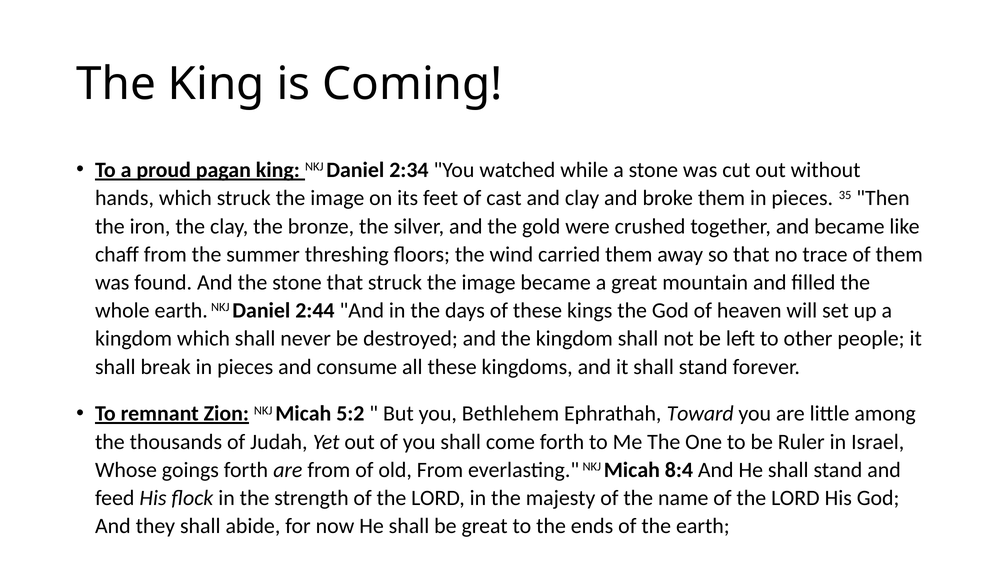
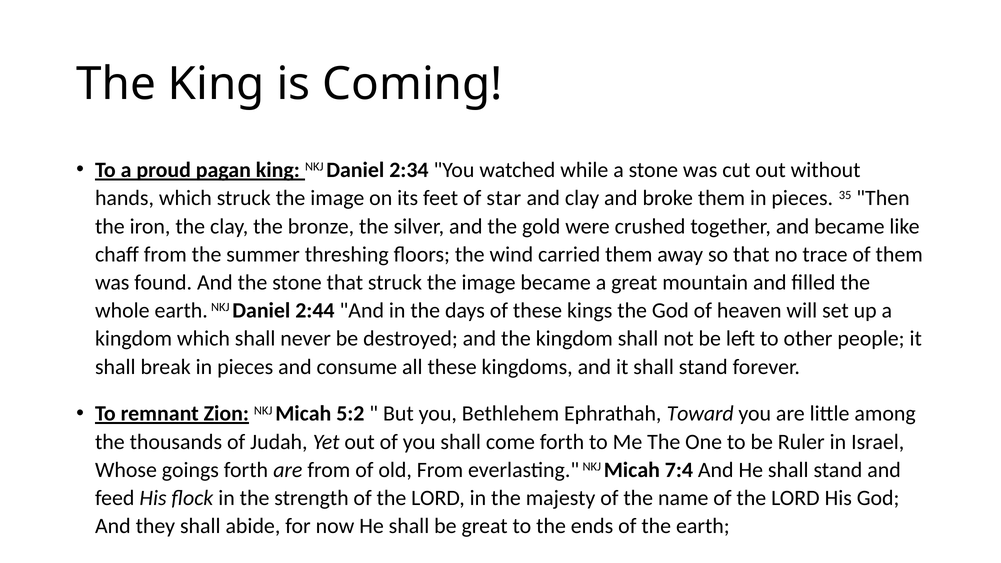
cast: cast -> star
8:4: 8:4 -> 7:4
